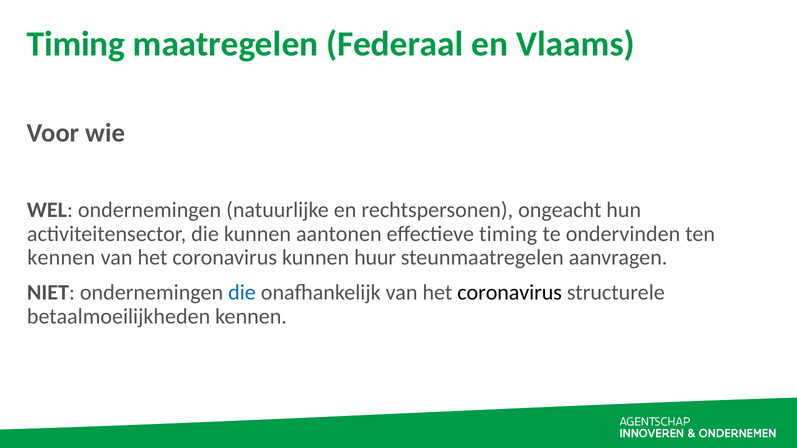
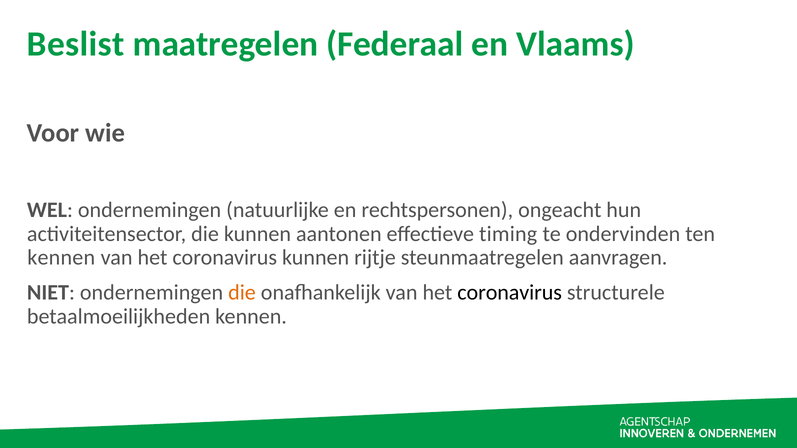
Timing at (76, 44): Timing -> Beslist
huur: huur -> rijtje
die at (242, 293) colour: blue -> orange
